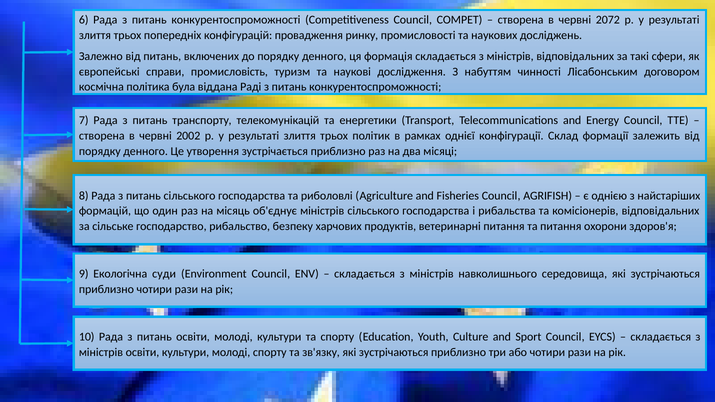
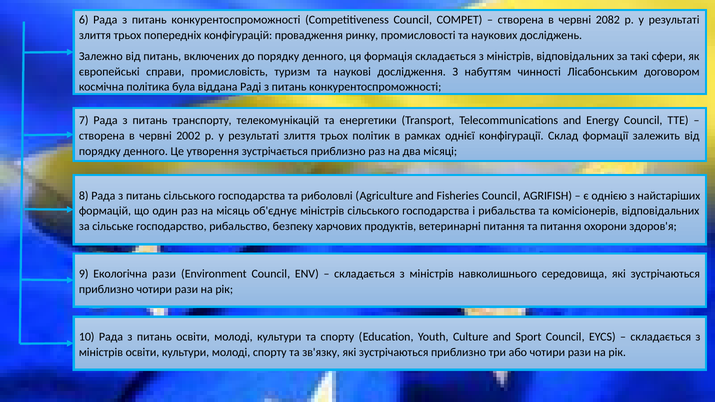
2072: 2072 -> 2082
Екологічна суди: суди -> рази
